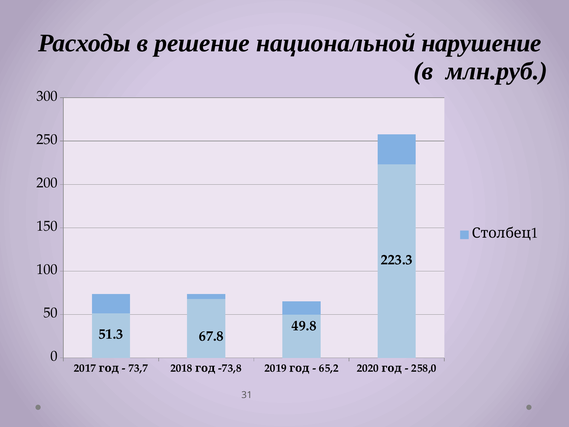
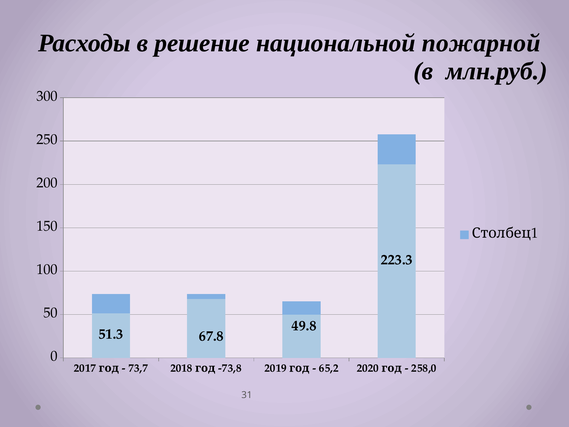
нарушение: нарушение -> пожарной
